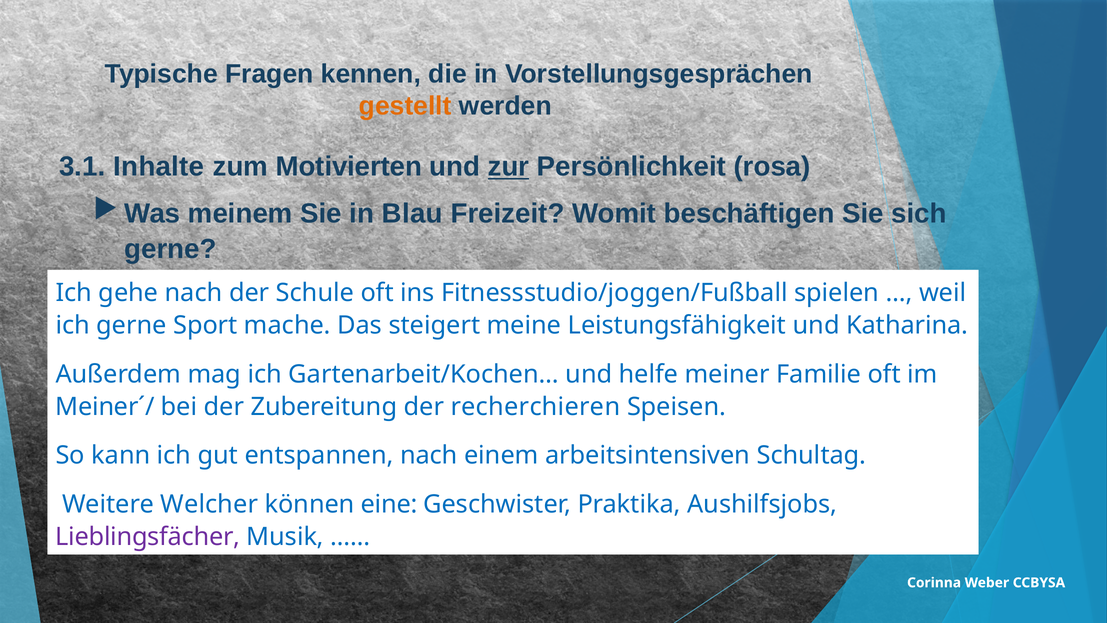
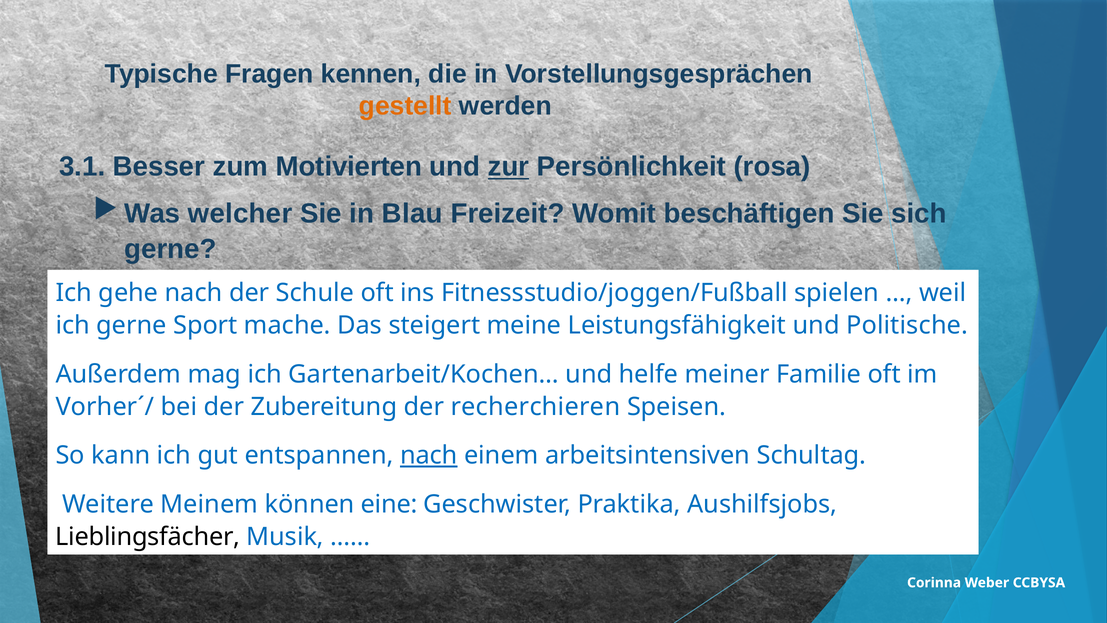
Inhalte: Inhalte -> Besser
meinem: meinem -> welcher
Katharina: Katharina -> Politische
Meiner´/: Meiner´/ -> Vorher´/
nach at (429, 455) underline: none -> present
Welcher: Welcher -> Meinem
Lieblingsfächer colour: purple -> black
